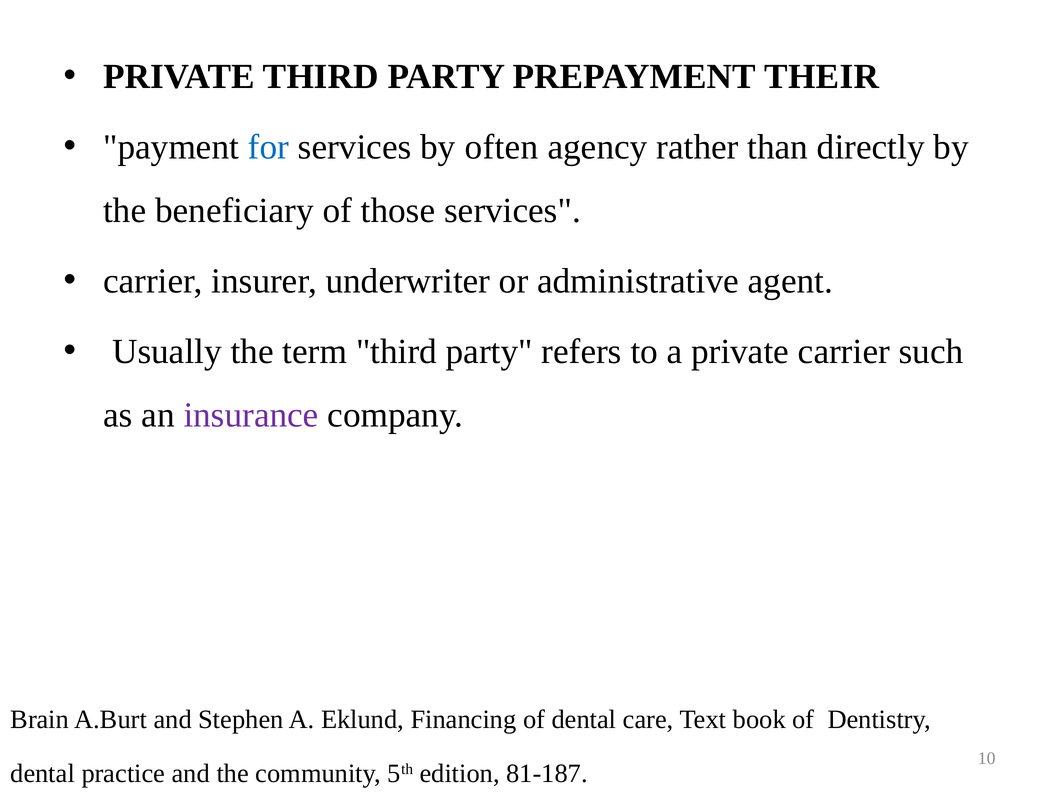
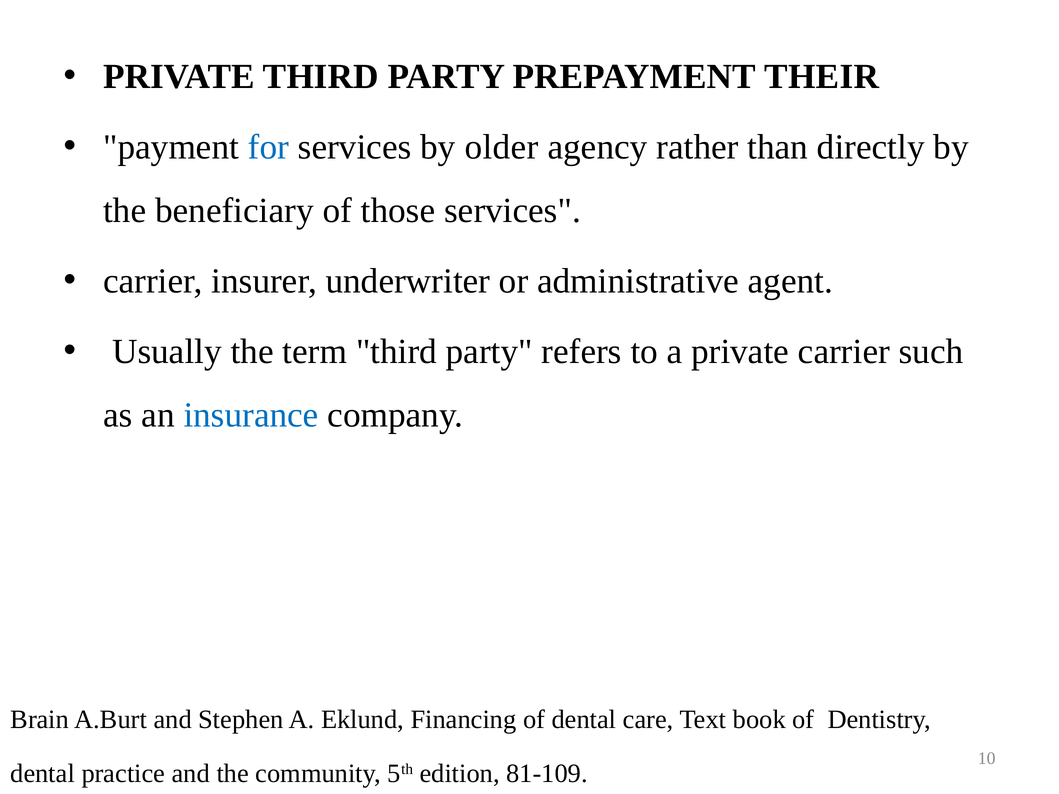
often: often -> older
insurance colour: purple -> blue
81-187: 81-187 -> 81-109
